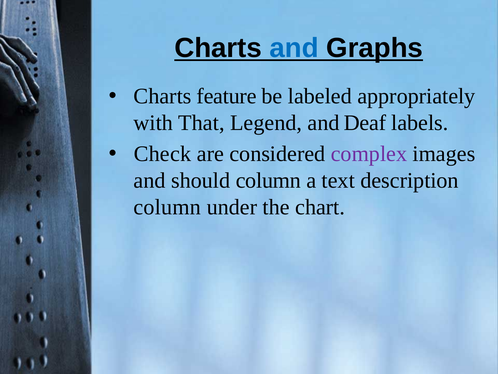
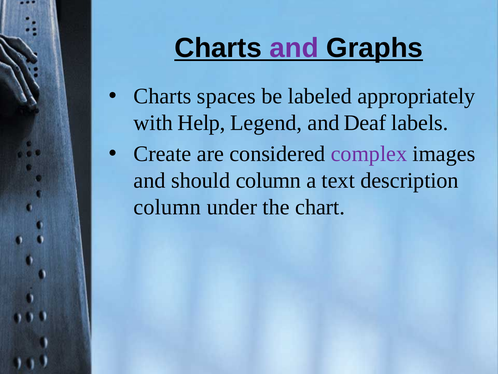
and at (294, 48) colour: blue -> purple
feature: feature -> spaces
That: That -> Help
Check: Check -> Create
